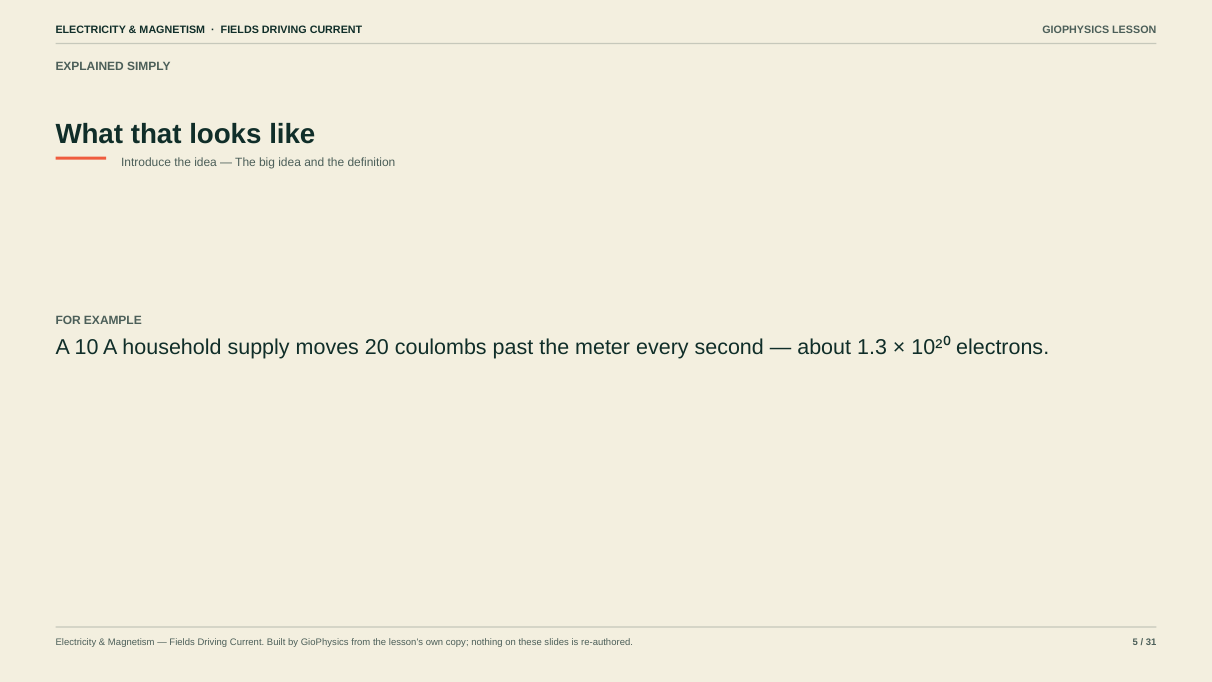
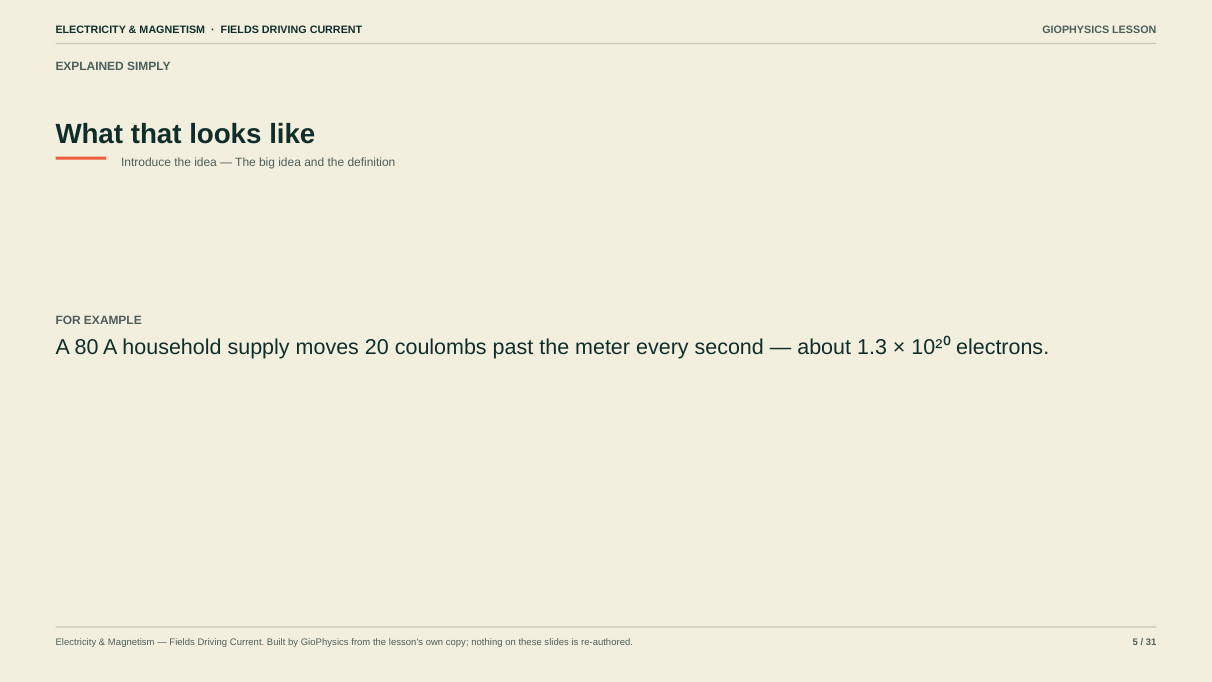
10: 10 -> 80
